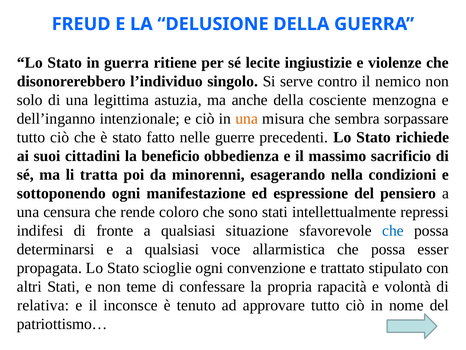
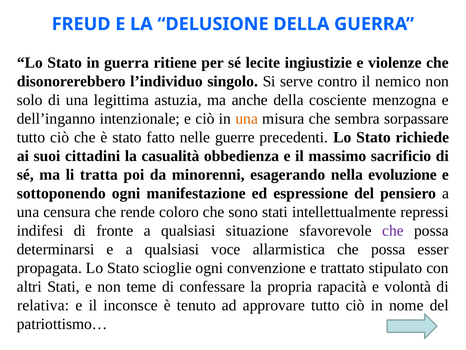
beneficio: beneficio -> casualità
condizioni: condizioni -> evoluzione
che at (393, 230) colour: blue -> purple
